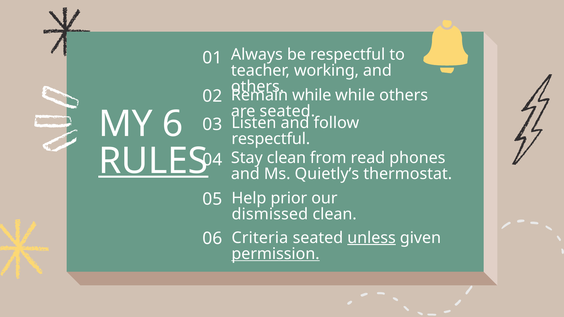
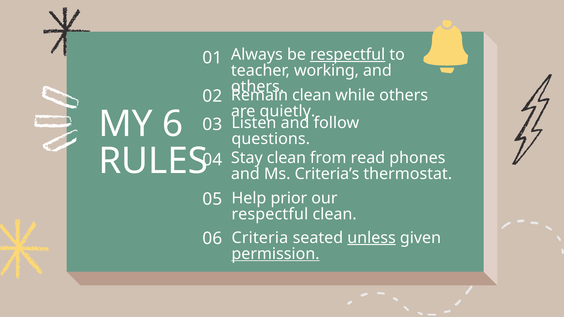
respectful at (348, 55) underline: none -> present
while at (312, 95): while -> clean
are seated: seated -> quietly
respectful at (271, 139): respectful -> questions
RULES underline: present -> none
Quietly’s: Quietly’s -> Criteria’s
dismissed at (270, 214): dismissed -> respectful
